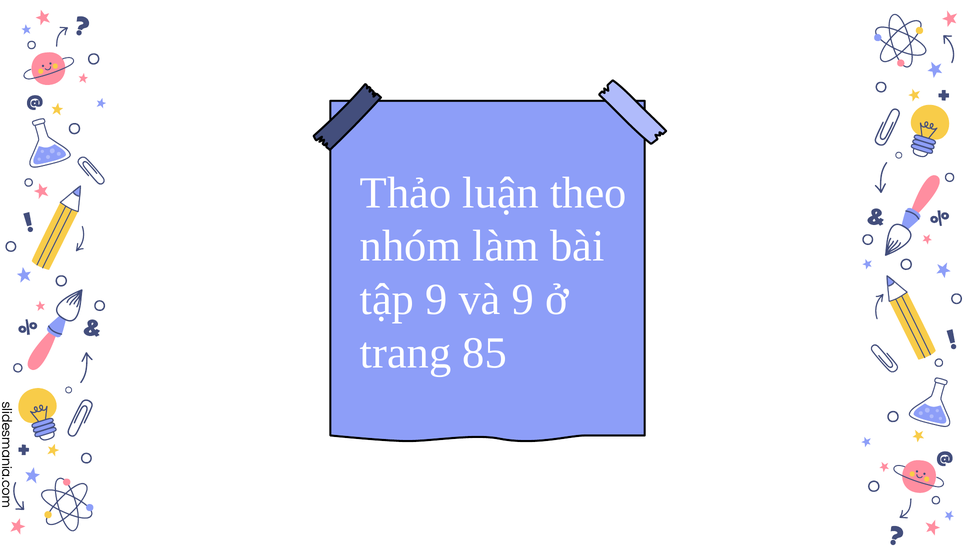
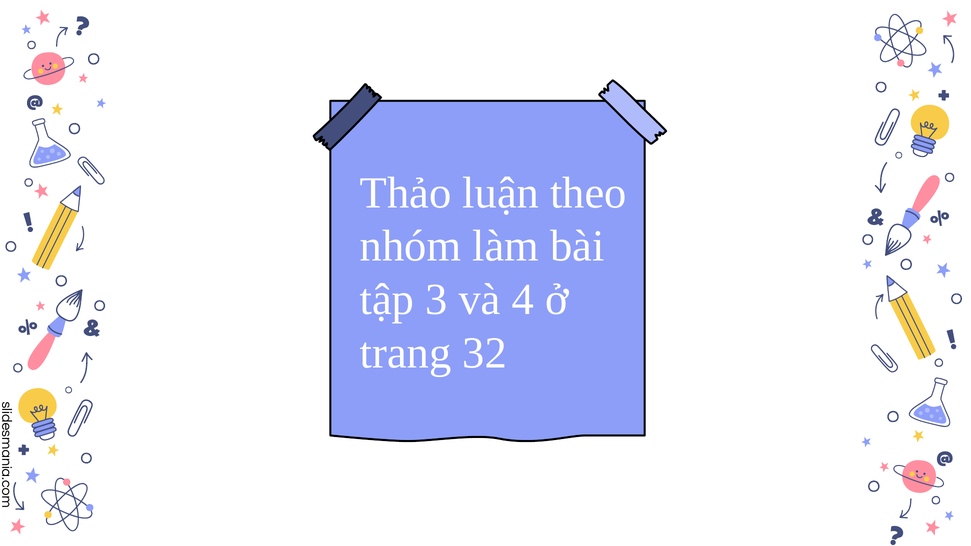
tập 9: 9 -> 3
và 9: 9 -> 4
85: 85 -> 32
